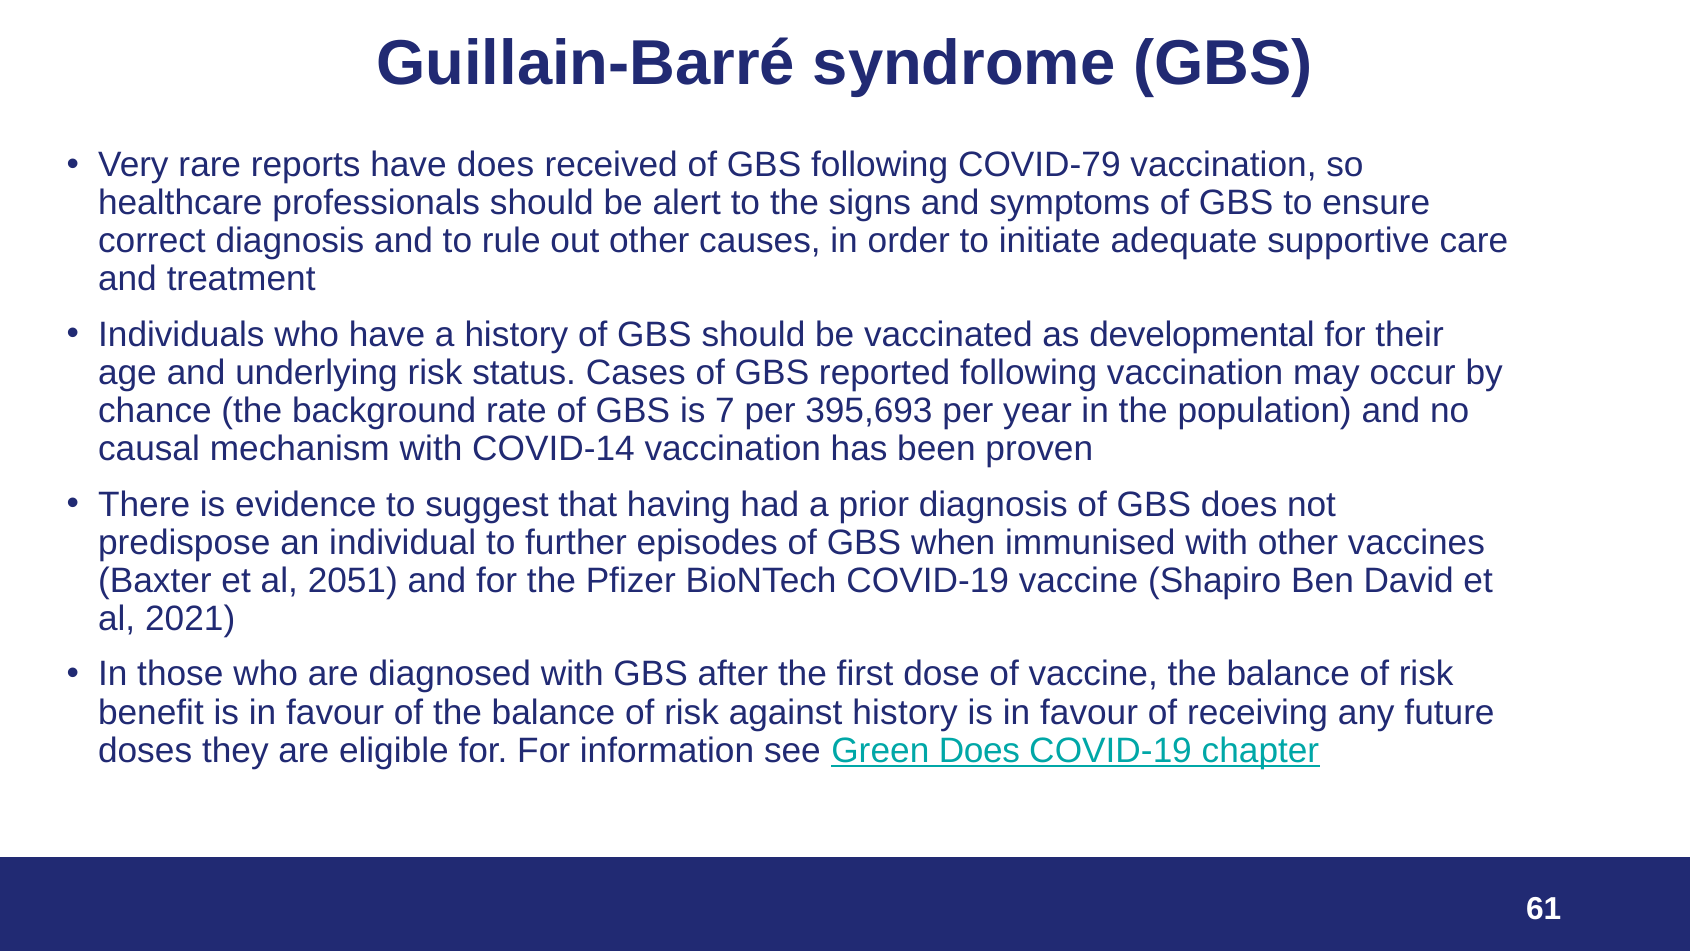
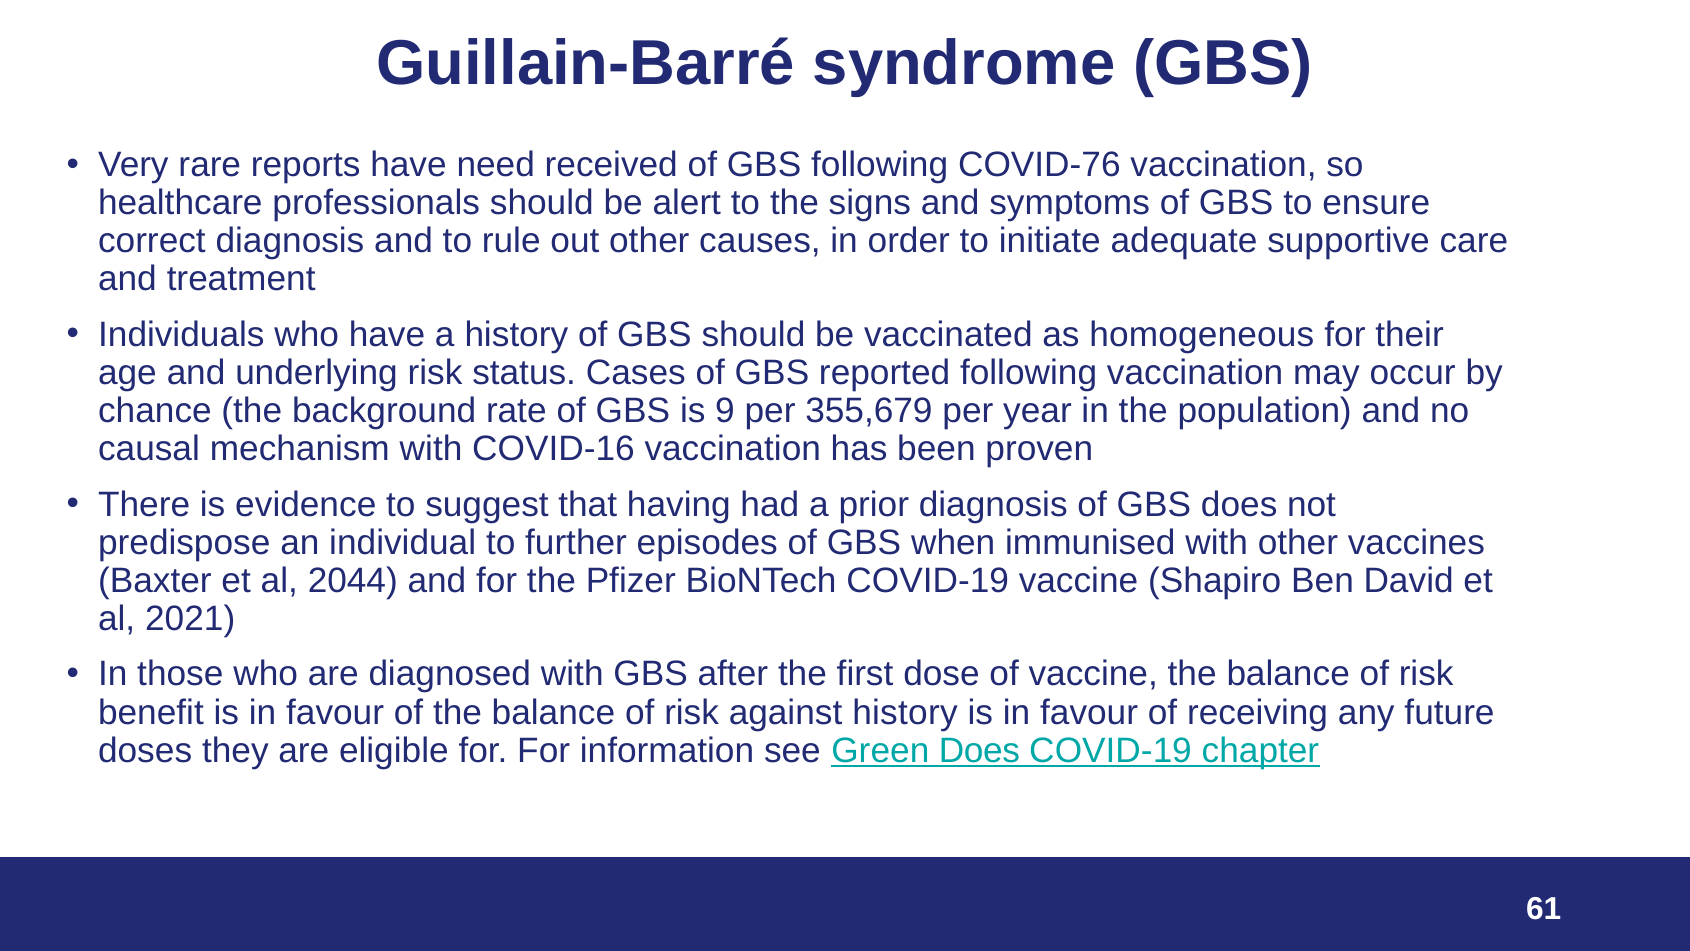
have does: does -> need
COVID-79: COVID-79 -> COVID-76
developmental: developmental -> homogeneous
7: 7 -> 9
395,693: 395,693 -> 355,679
COVID-14: COVID-14 -> COVID-16
2051: 2051 -> 2044
